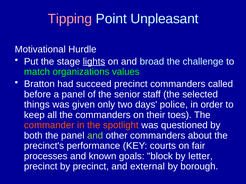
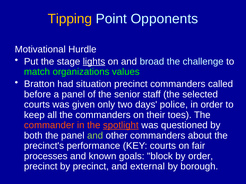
Tipping colour: pink -> yellow
Unpleasant: Unpleasant -> Opponents
succeed: succeed -> situation
things at (37, 105): things -> courts
spotlight underline: none -> present
by letter: letter -> order
